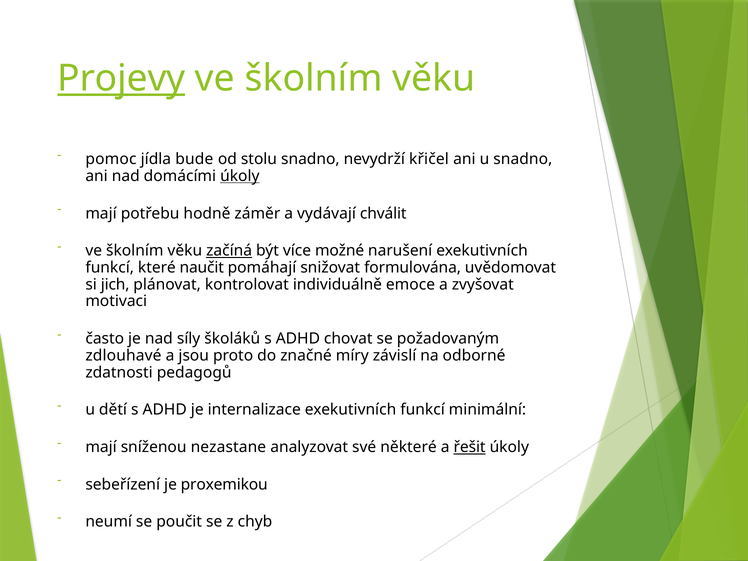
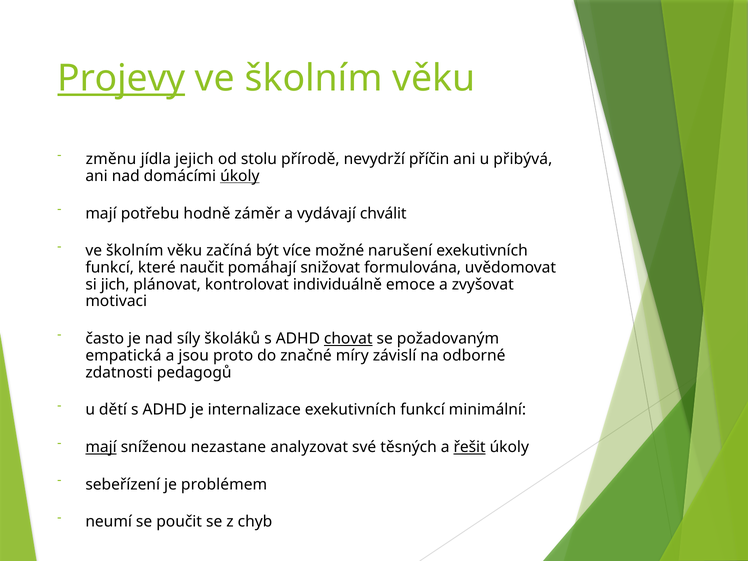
pomoc: pomoc -> změnu
bude: bude -> jejich
stolu snadno: snadno -> přírodě
křičel: křičel -> příčin
u snadno: snadno -> přibývá
začíná underline: present -> none
chovat underline: none -> present
zdlouhavé: zdlouhavé -> empatická
mají at (101, 447) underline: none -> present
některé: některé -> těsných
proxemikou: proxemikou -> problémem
